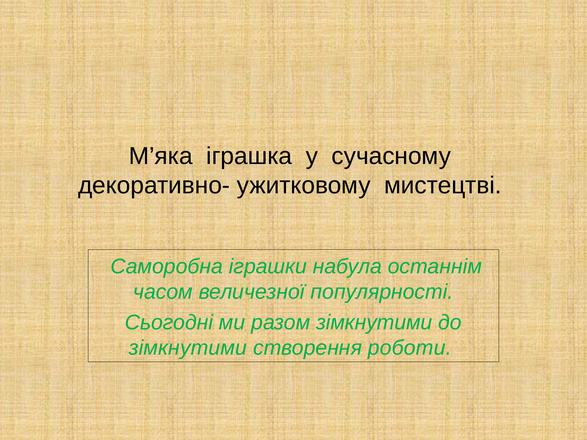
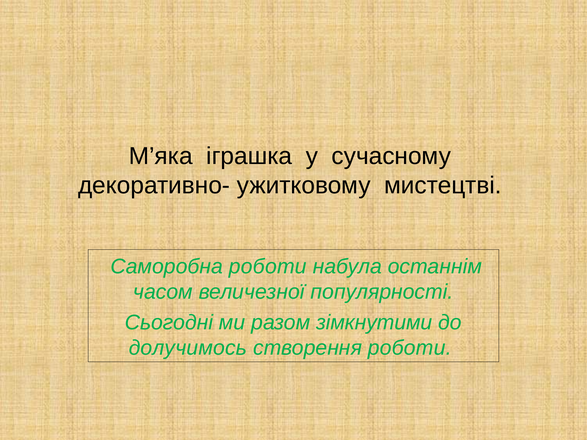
Саморобна іграшки: іграшки -> роботи
зімкнутими at (188, 348): зімкнутими -> долучимось
